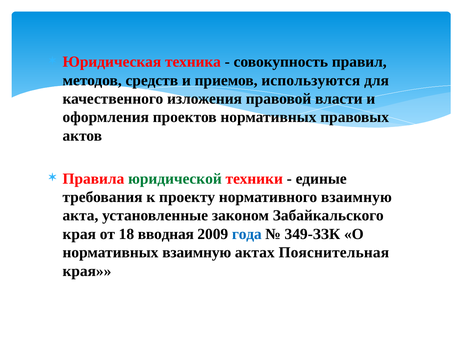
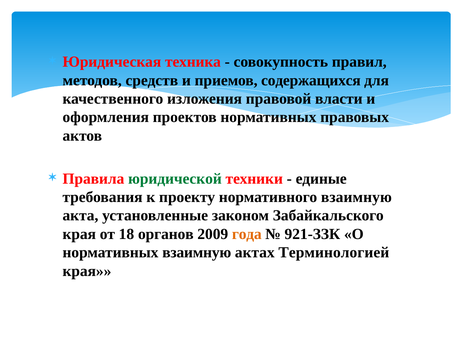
используются: используются -> содержащихся
вводная: вводная -> органов
года colour: blue -> orange
349-ЗЗК: 349-ЗЗК -> 921-ЗЗК
Пояснительная: Пояснительная -> Терминологией
